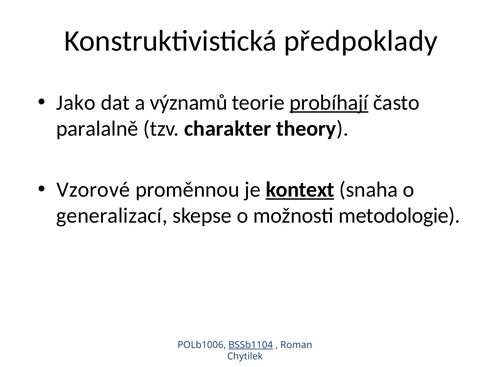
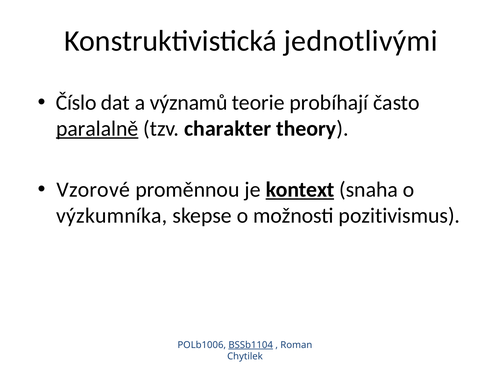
předpoklady: předpoklady -> jednotlivými
Jako: Jako -> Číslo
probíhají underline: present -> none
paralalně underline: none -> present
generalizací: generalizací -> výzkumníka
metodologie: metodologie -> pozitivismus
